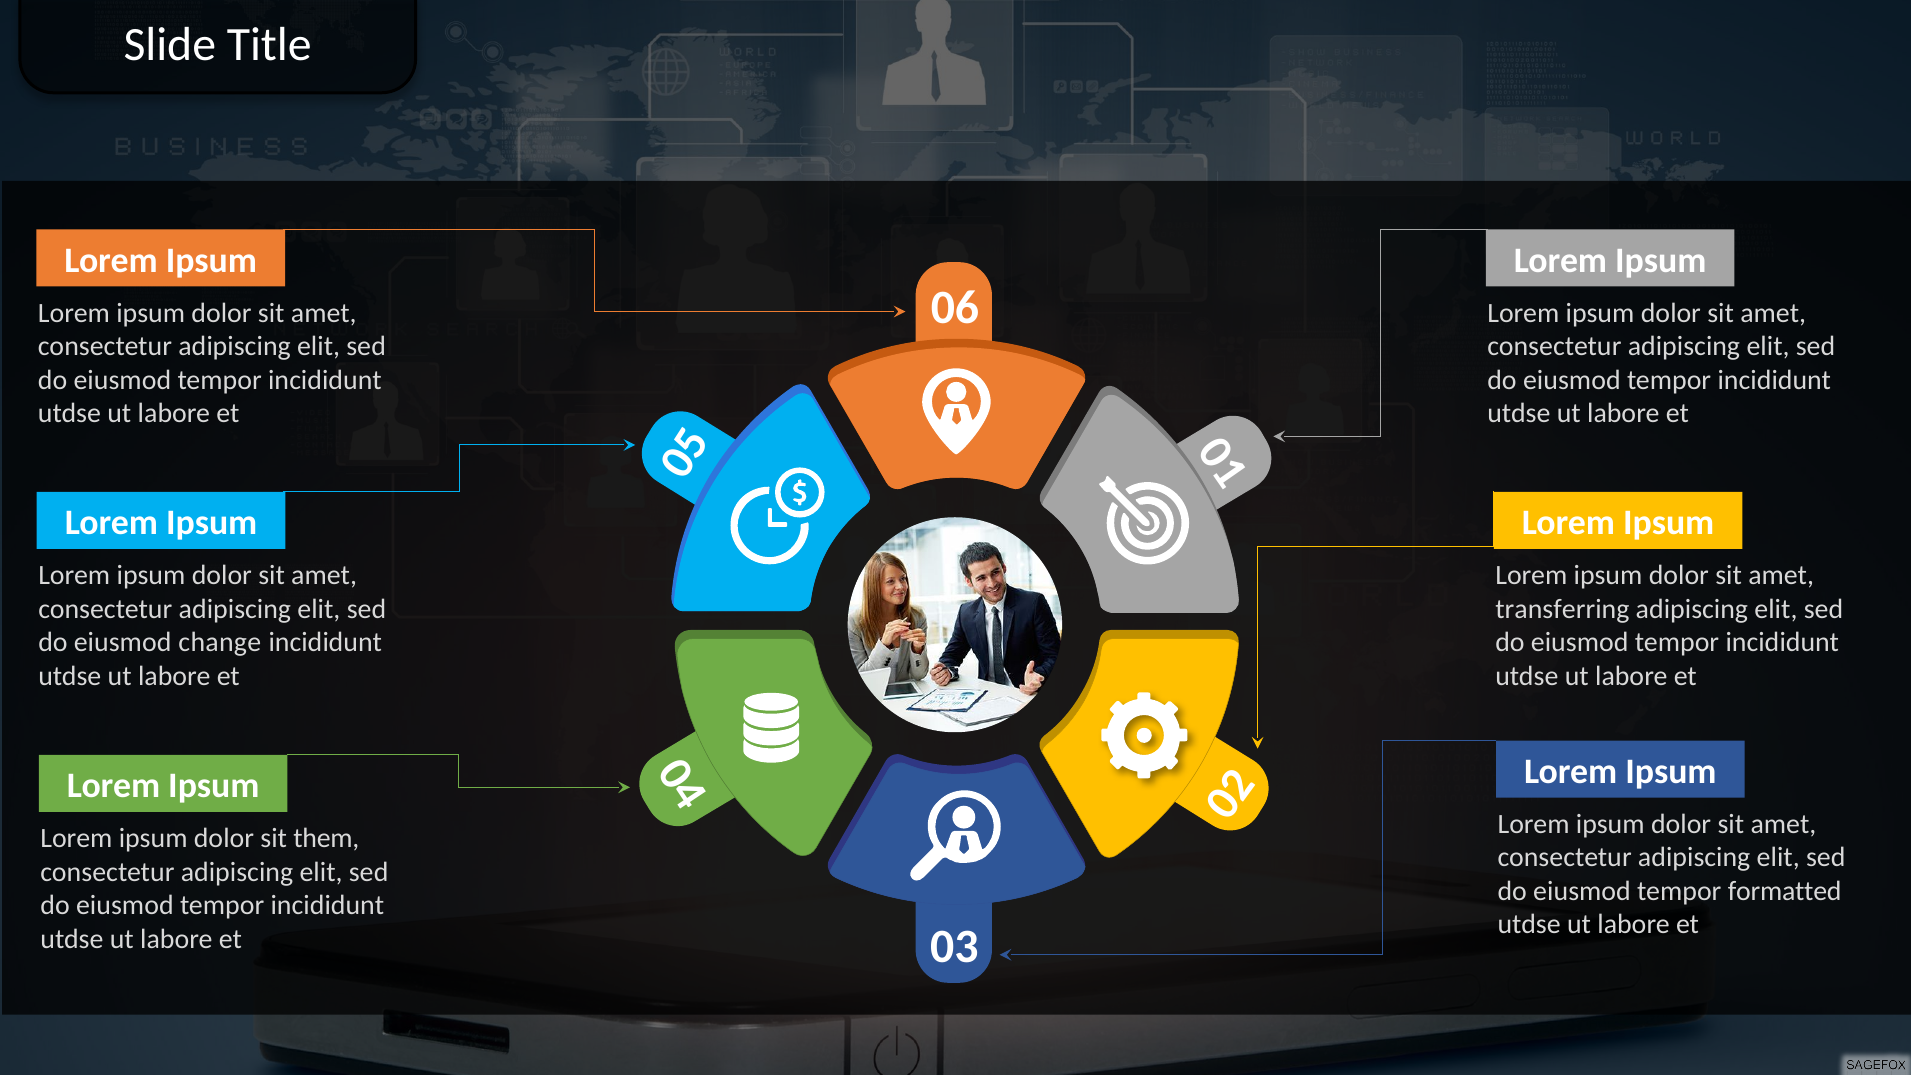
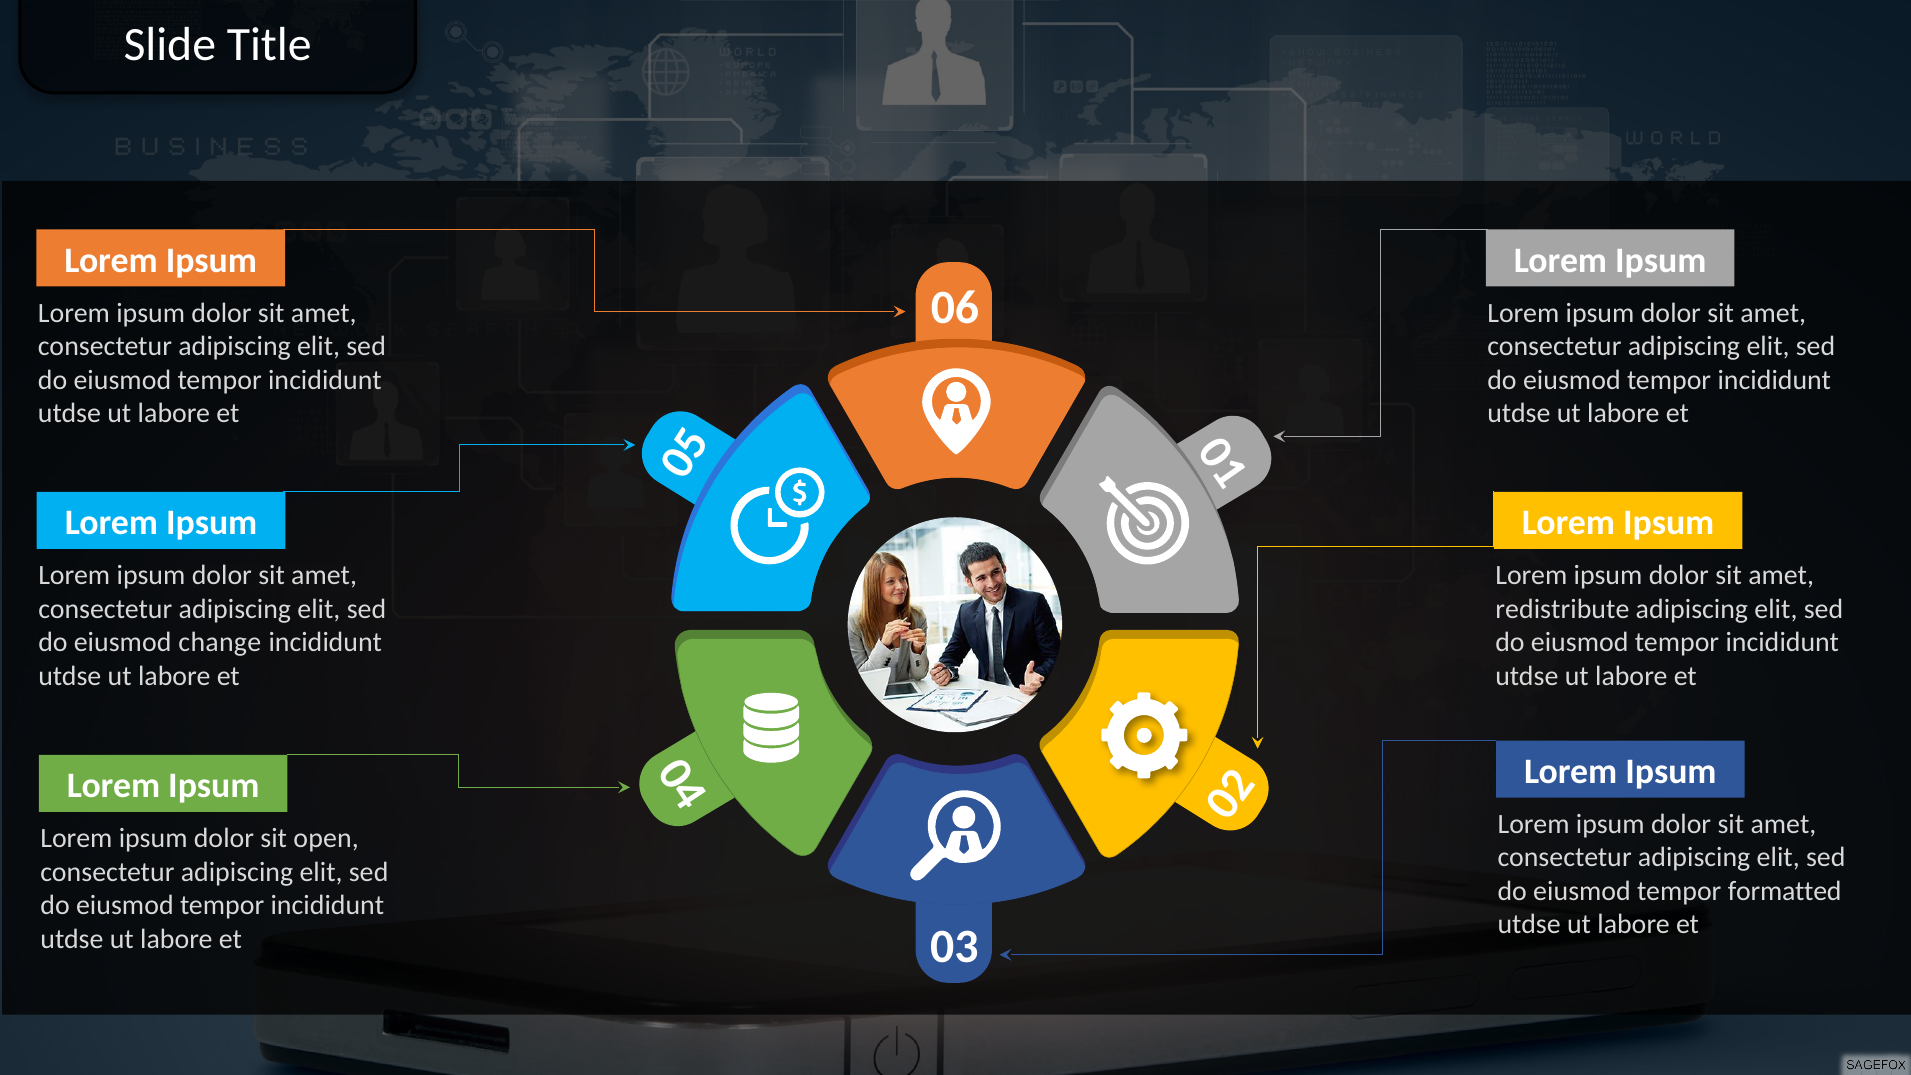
transferring: transferring -> redistribute
them: them -> open
